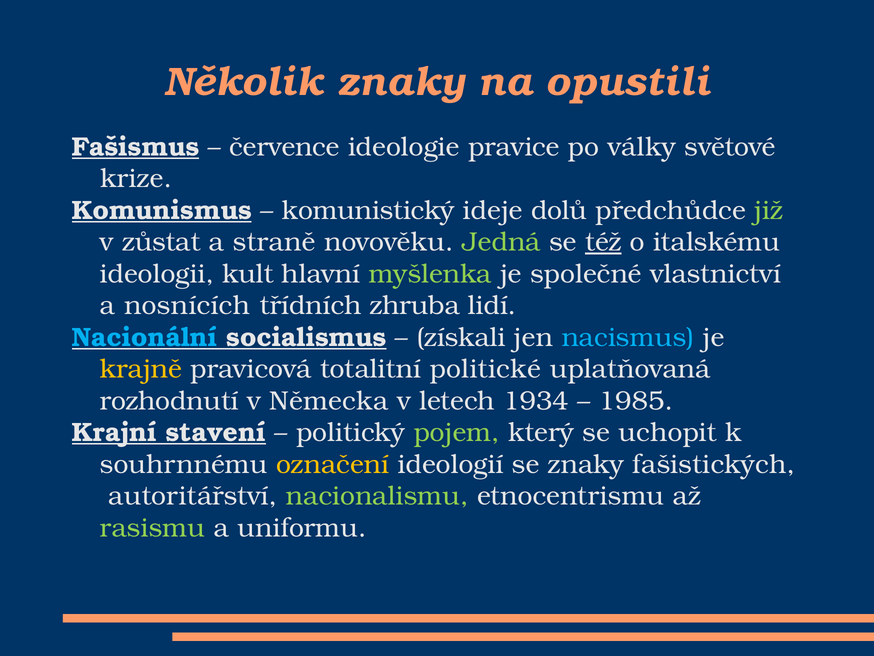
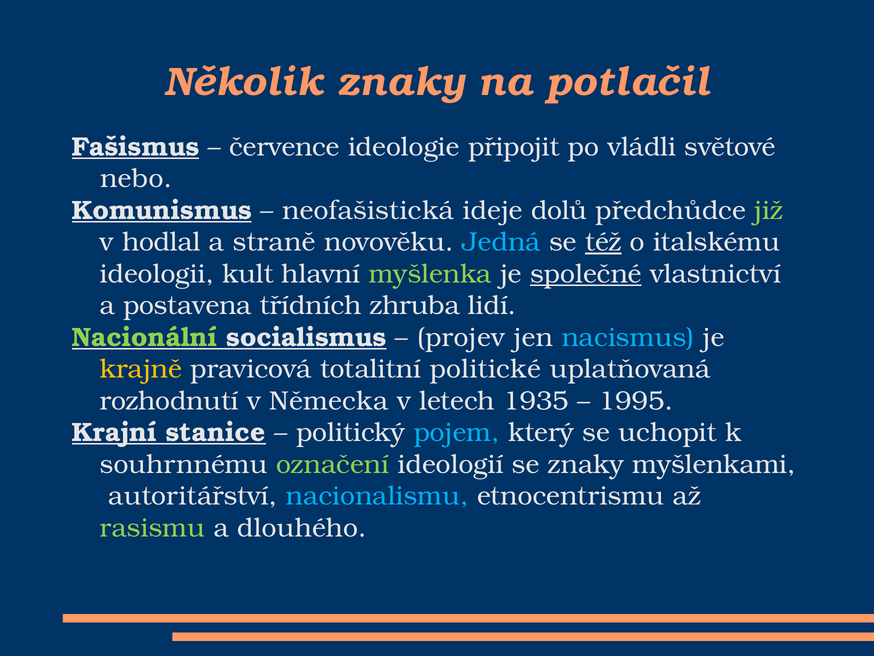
opustili: opustili -> potlačil
pravice: pravice -> připojit
války: války -> vládli
krize: krize -> nebo
komunistický: komunistický -> neofašistická
zůstat: zůstat -> hodlal
Jedná colour: light green -> light blue
společné underline: none -> present
nosnících: nosnících -> postavena
Nacionální colour: light blue -> light green
získali: získali -> projev
1934: 1934 -> 1935
1985: 1985 -> 1995
stavení: stavení -> stanice
pojem colour: light green -> light blue
označení colour: yellow -> light green
fašistických: fašistických -> myšlenkami
nacionalismu colour: light green -> light blue
uniformu: uniformu -> dlouhého
